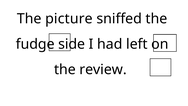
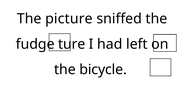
side: side -> ture
review: review -> bicycle
